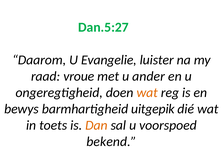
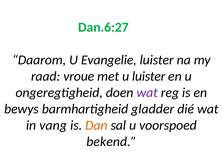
Dan.5:27: Dan.5:27 -> Dan.6:27
u ander: ander -> luister
wat at (147, 93) colour: orange -> purple
uitgepik: uitgepik -> gladder
toets: toets -> vang
